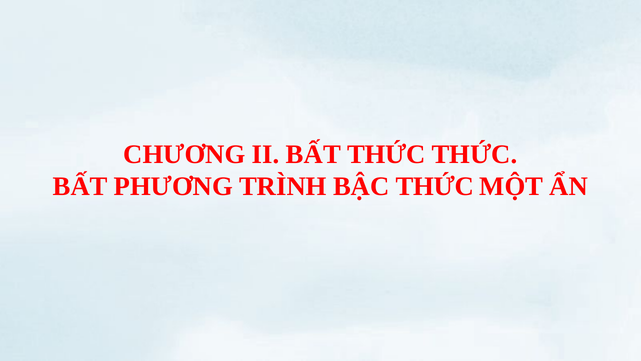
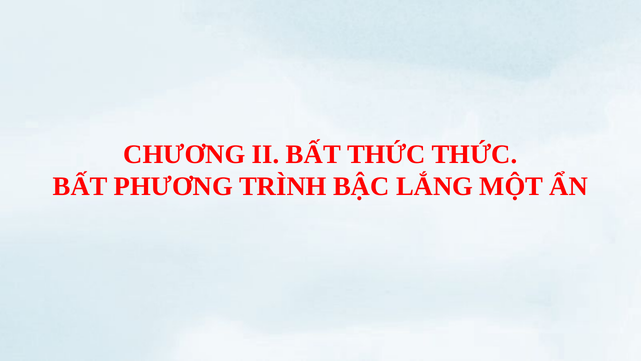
BẬC THỨC: THỨC -> LẮNG
